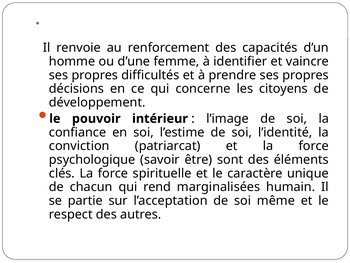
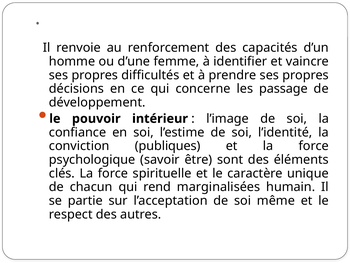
citoyens: citoyens -> passage
patriarcat: patriarcat -> publiques
